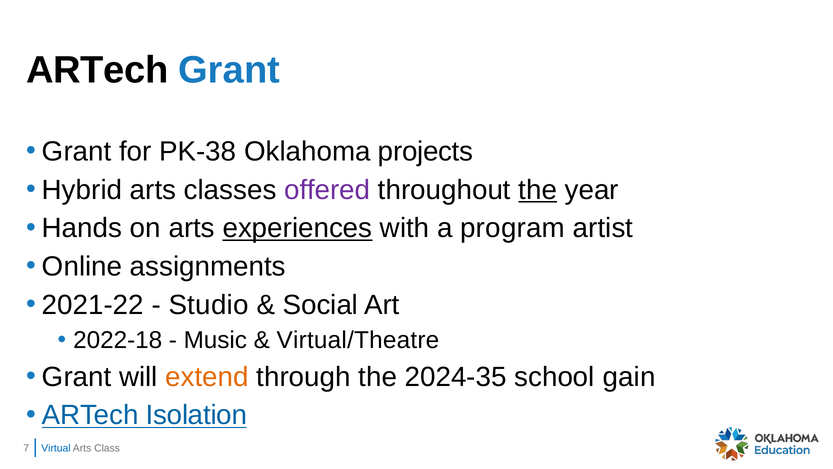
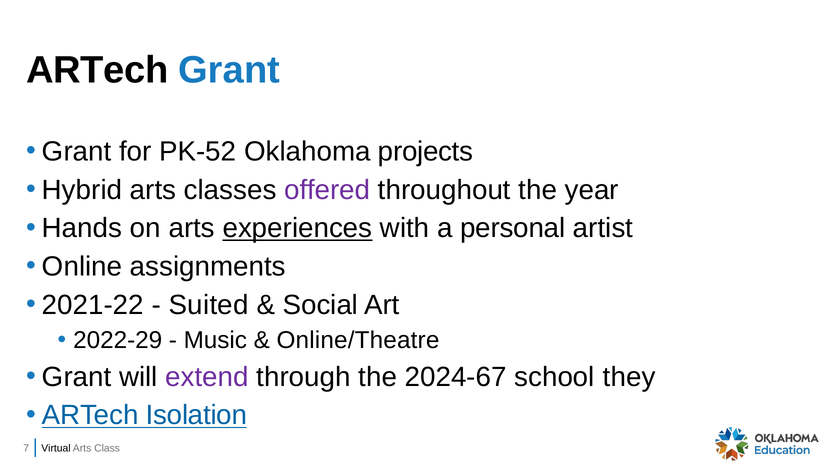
PK-38: PK-38 -> PK-52
the at (538, 190) underline: present -> none
program: program -> personal
Studio: Studio -> Suited
2022-18: 2022-18 -> 2022-29
Virtual/Theatre: Virtual/Theatre -> Online/Theatre
extend colour: orange -> purple
2024-35: 2024-35 -> 2024-67
gain: gain -> they
Virtual colour: blue -> black
